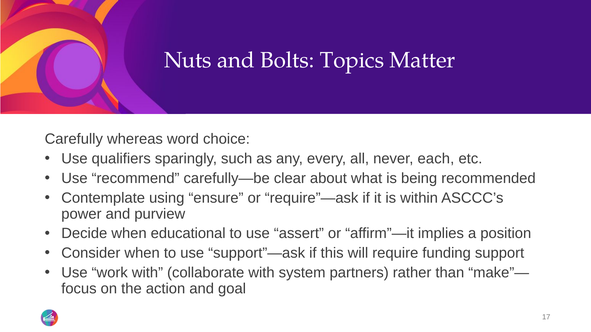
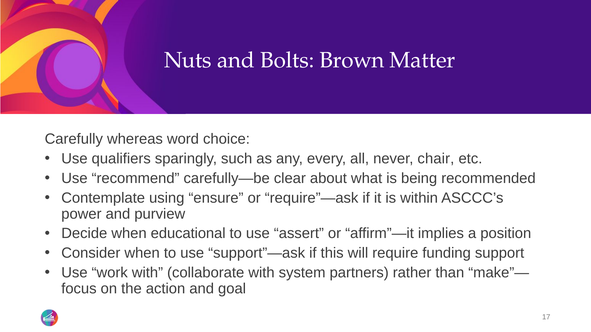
Topics: Topics -> Brown
each: each -> chair
